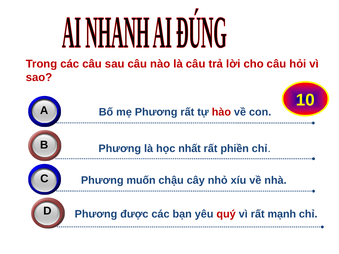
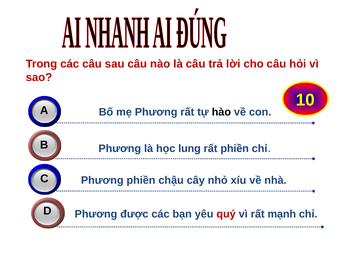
hào colour: red -> black
nhất: nhất -> lung
Phương muốn: muốn -> phiền
